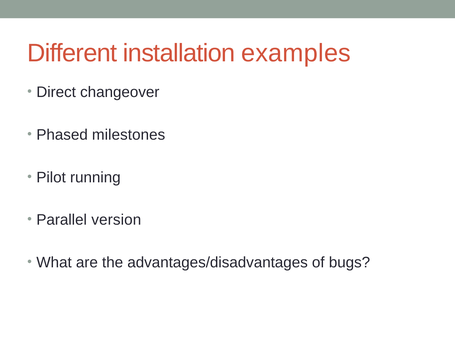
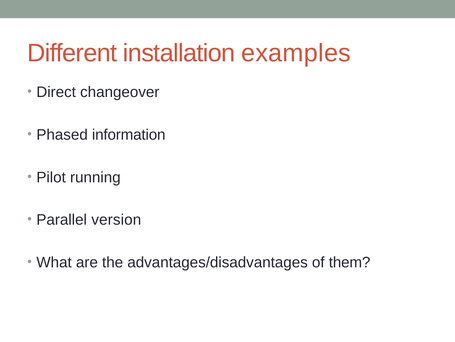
milestones: milestones -> information
bugs: bugs -> them
